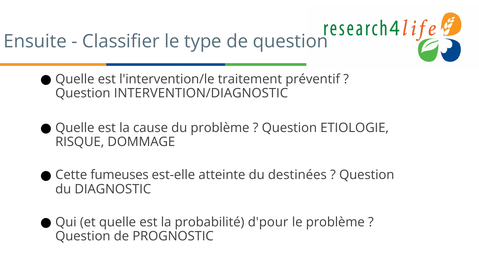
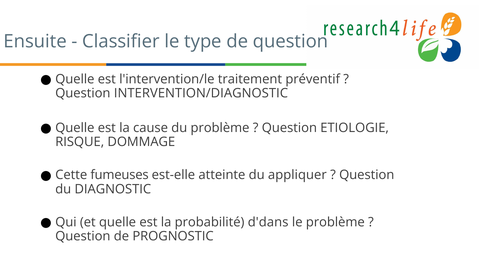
destinées: destinées -> appliquer
d'pour: d'pour -> d'dans
